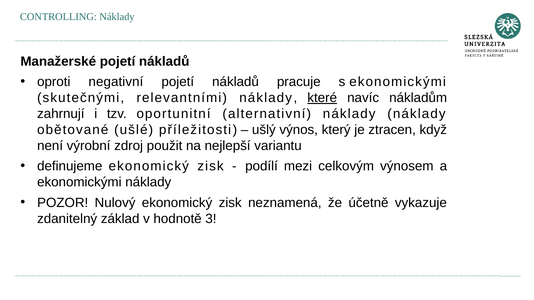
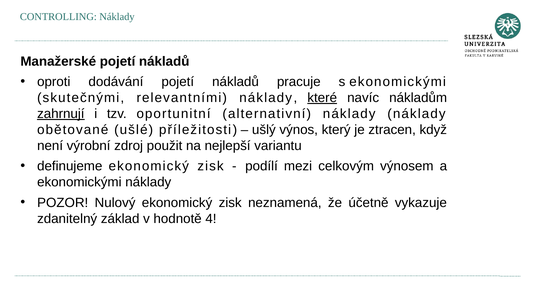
negativní: negativní -> dodávání
zahrnují underline: none -> present
3: 3 -> 4
